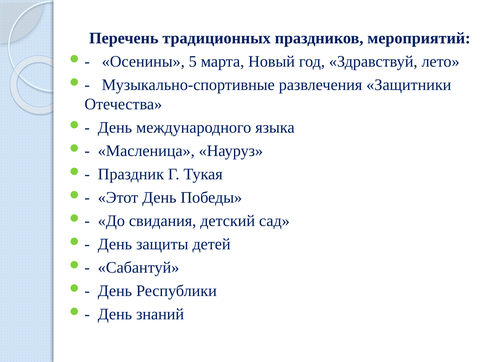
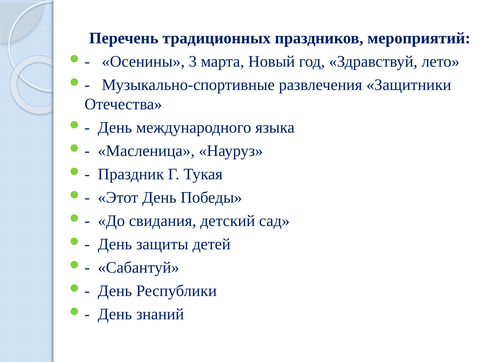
5: 5 -> 3
